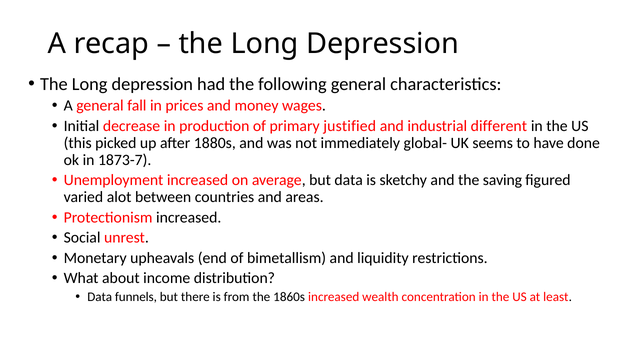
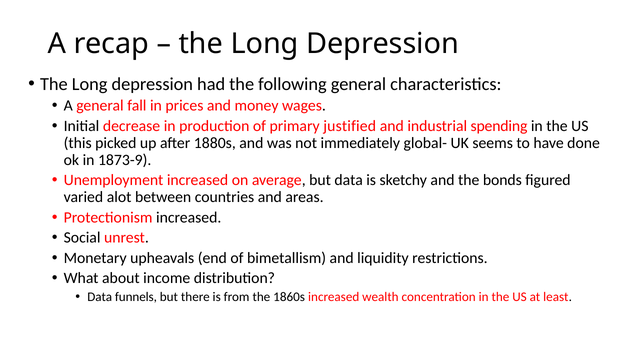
different: different -> spending
1873-7: 1873-7 -> 1873-9
saving: saving -> bonds
